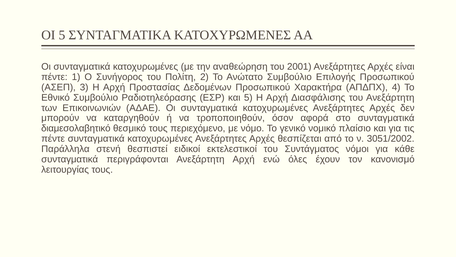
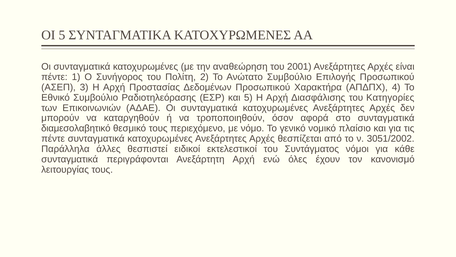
του Ανεξάρτητη: Ανεξάρτητη -> Κατηγορίες
στενή: στενή -> άλλες
